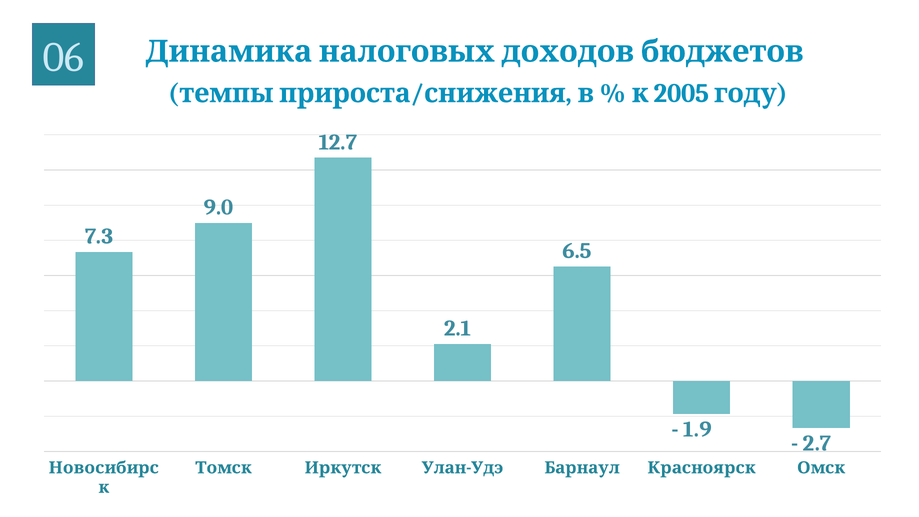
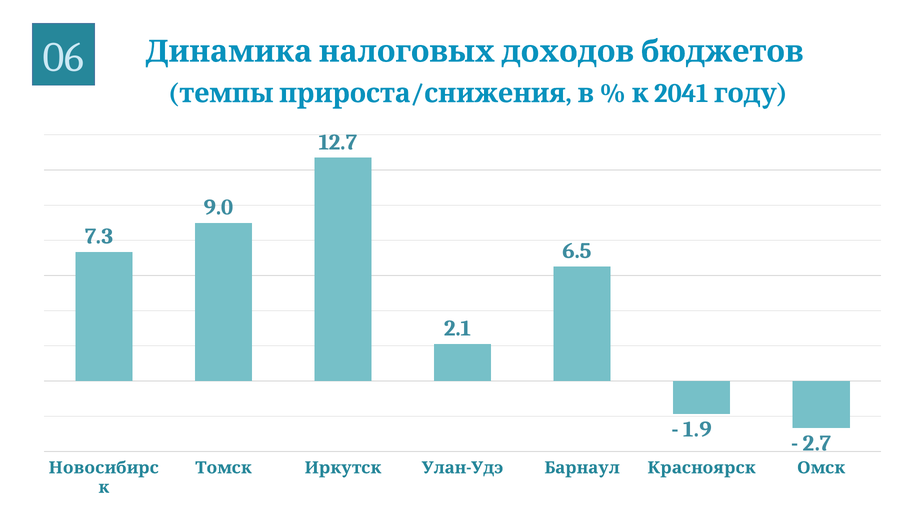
2005: 2005 -> 2041
